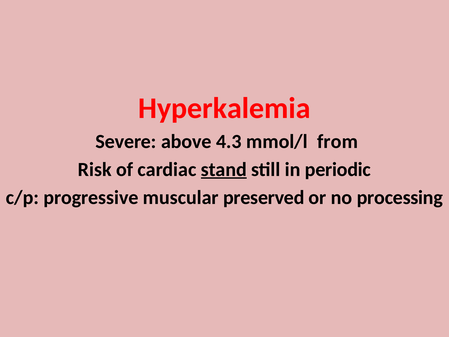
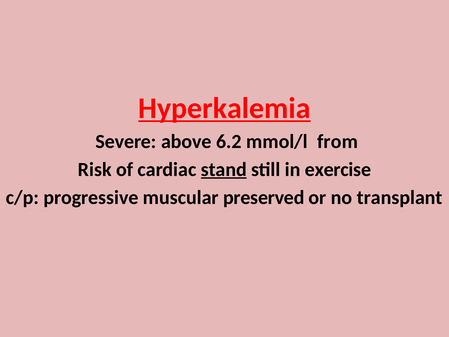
Hyperkalemia underline: none -> present
4.3: 4.3 -> 6.2
periodic: periodic -> exercise
processing: processing -> transplant
